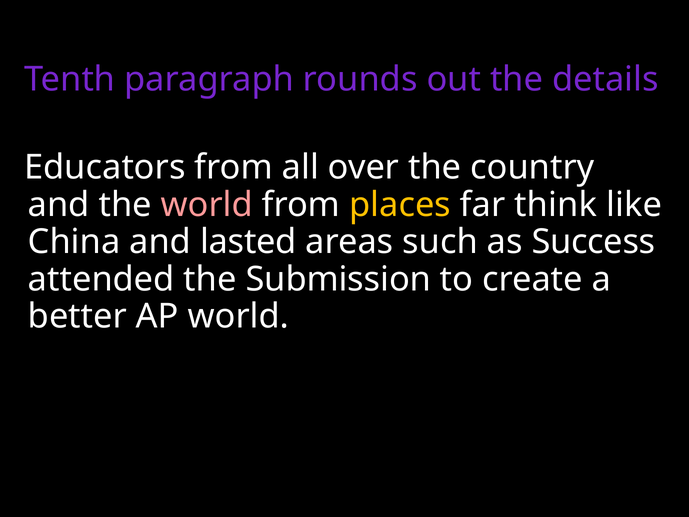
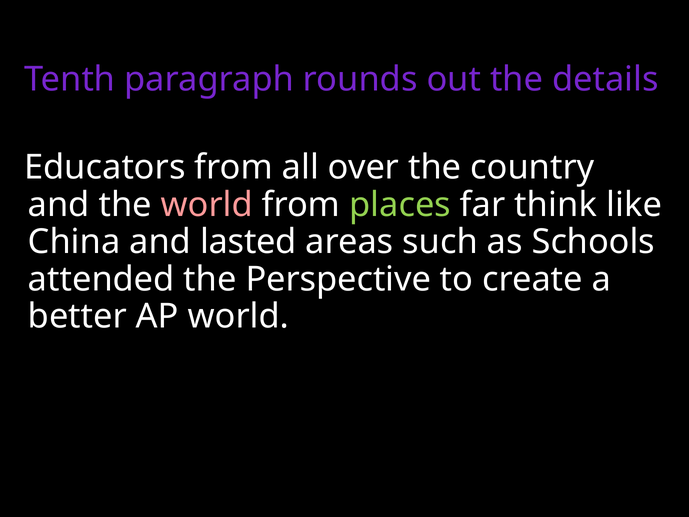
places colour: yellow -> light green
Success: Success -> Schools
Submission: Submission -> Perspective
